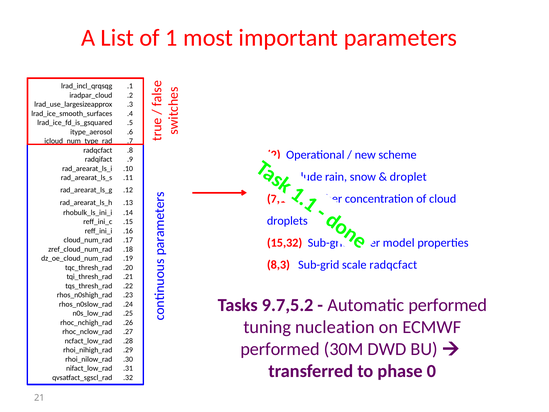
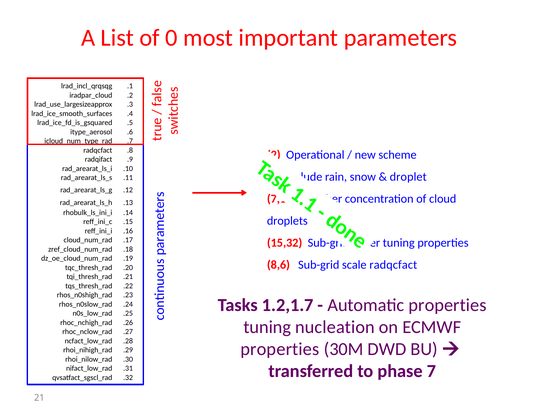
of 1: 1 -> 0
model at (399, 243): model -> tuning
8,3: 8,3 -> 8,6
9.7,5.2: 9.7,5.2 -> 1.2,1.7
Automatic performed: performed -> properties
performed at (280, 349): performed -> properties
0: 0 -> 7
